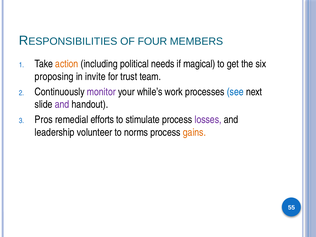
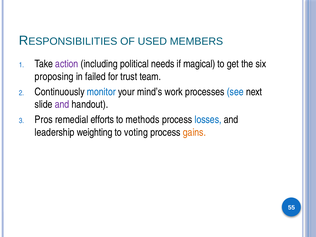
FOUR: FOUR -> USED
action colour: orange -> purple
invite: invite -> failed
monitor colour: purple -> blue
while’s: while’s -> mind’s
stimulate: stimulate -> methods
losses colour: purple -> blue
volunteer: volunteer -> weighting
norms: norms -> voting
